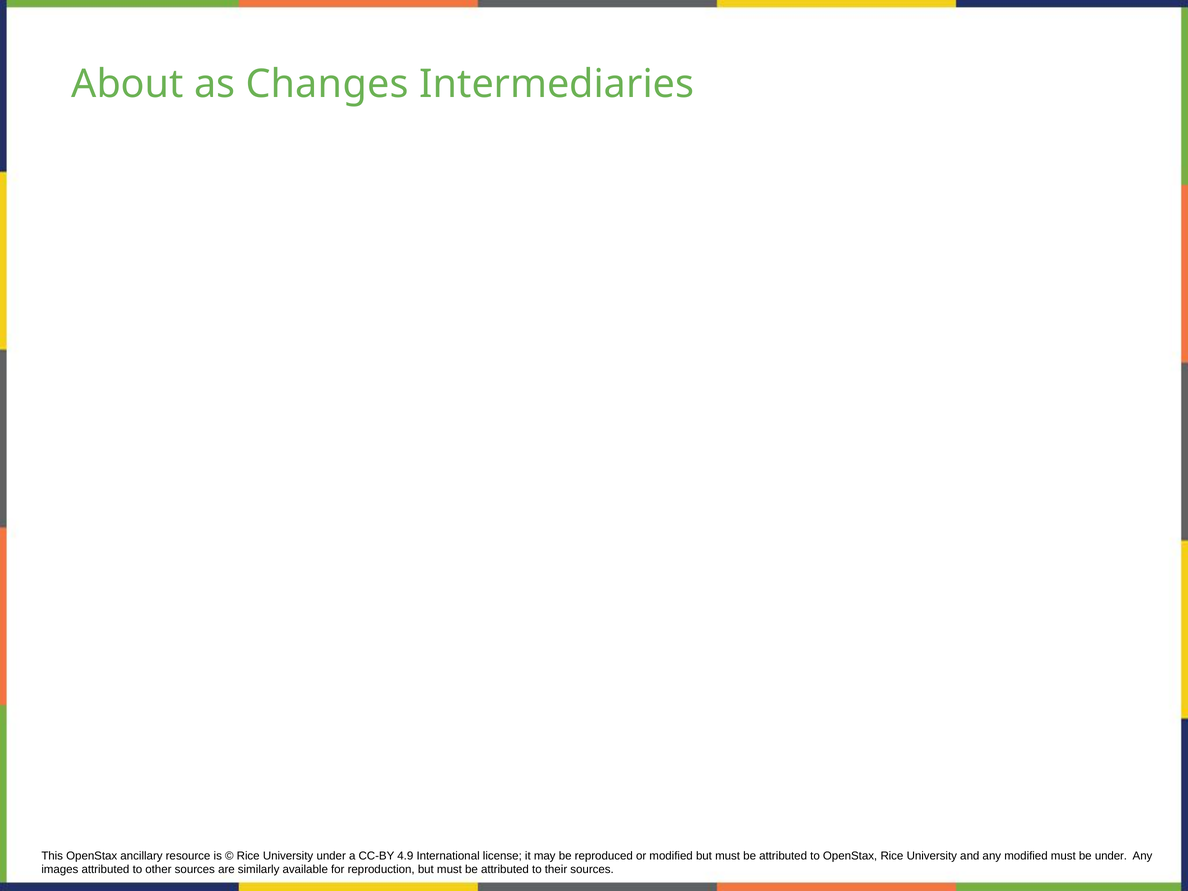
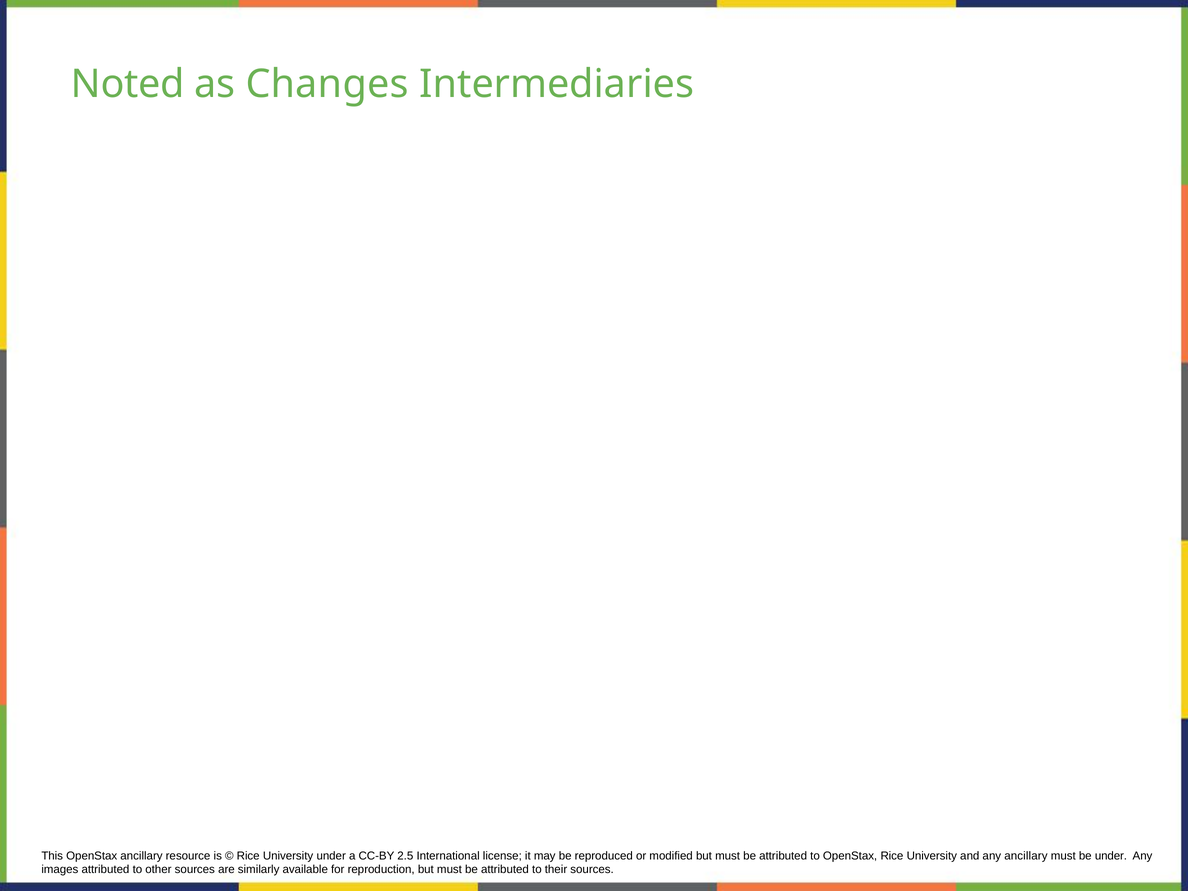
About: About -> Noted
4.9: 4.9 -> 2.5
any modified: modified -> ancillary
